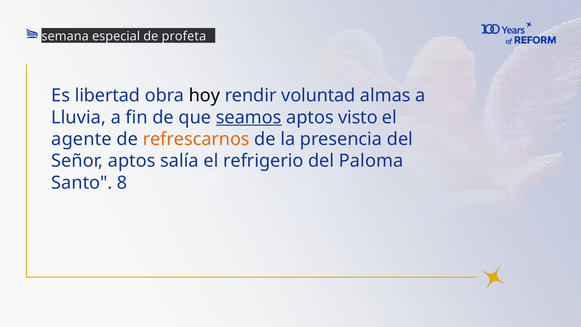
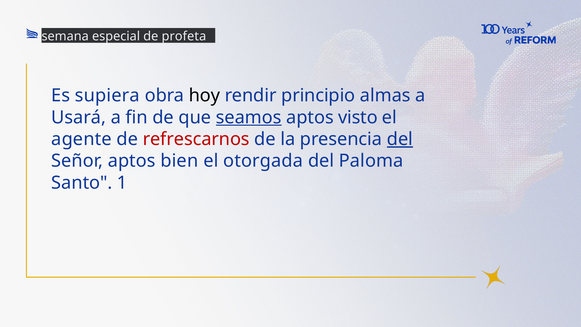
libertad: libertad -> supiera
voluntad: voluntad -> principio
Lluvia: Lluvia -> Usará
refrescarnos colour: orange -> red
del at (400, 139) underline: none -> present
salía: salía -> bien
refrigerio: refrigerio -> otorgada
8: 8 -> 1
